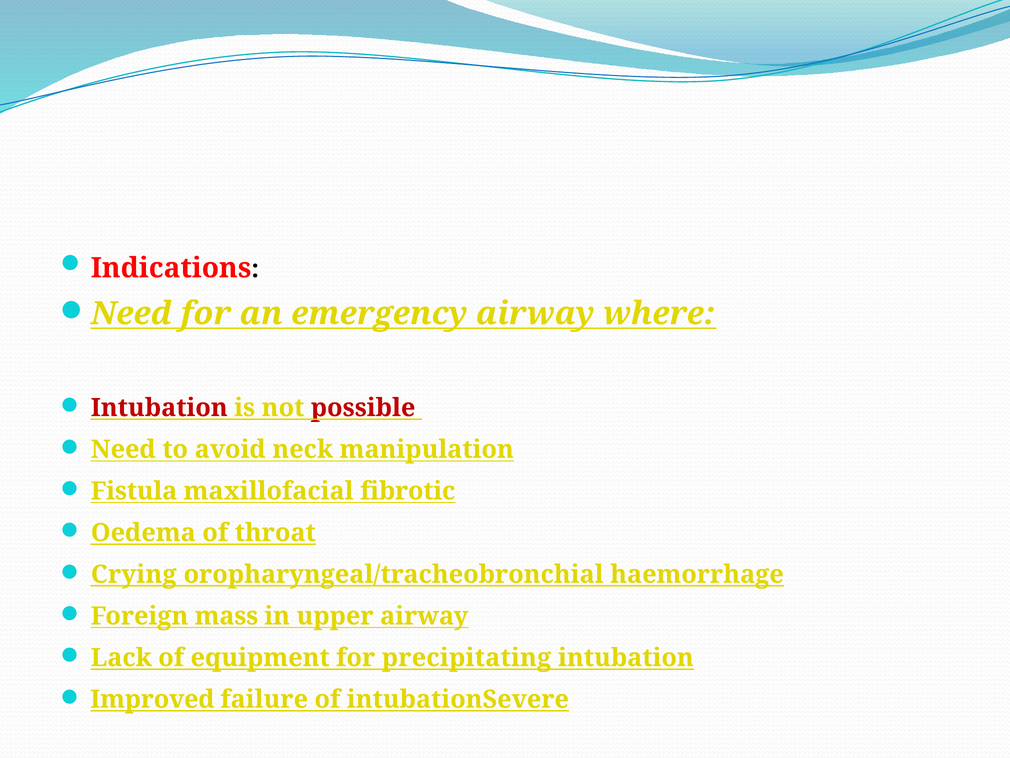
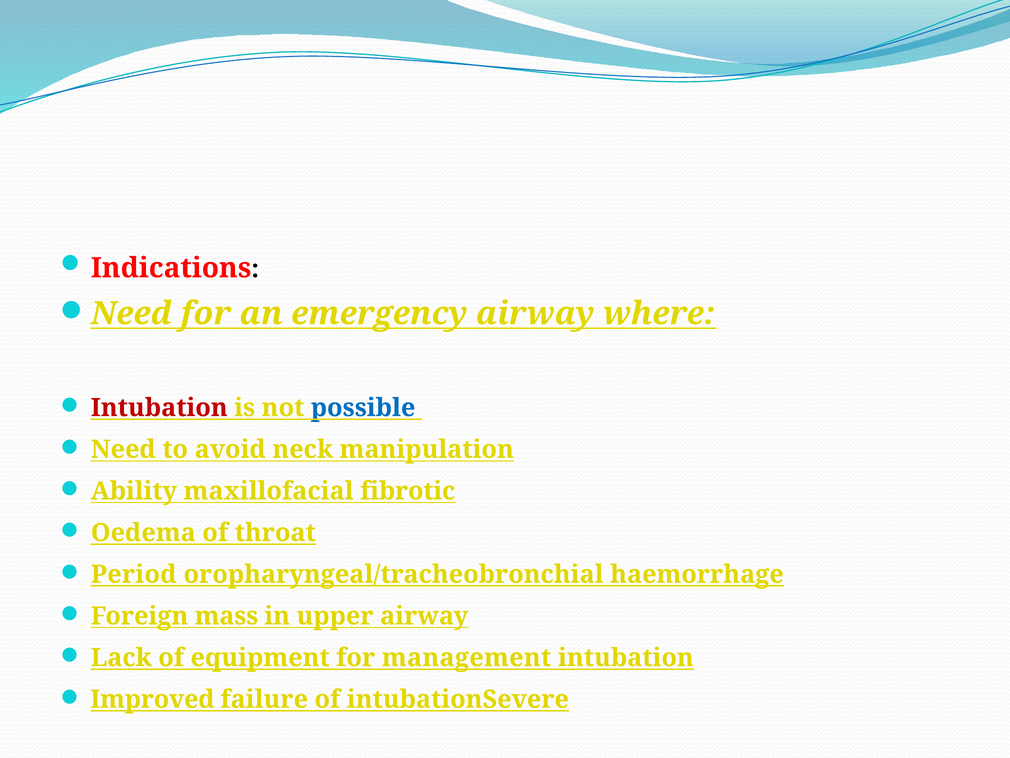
possible colour: red -> blue
Fistula: Fistula -> Ability
Crying: Crying -> Period
precipitating: precipitating -> management
